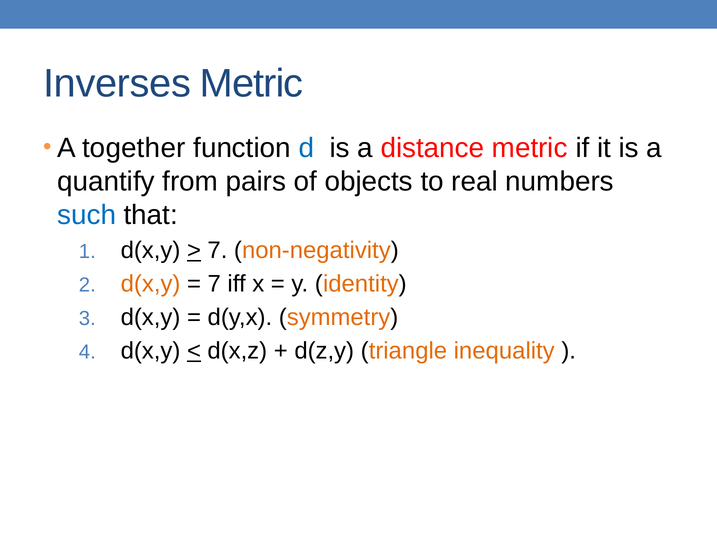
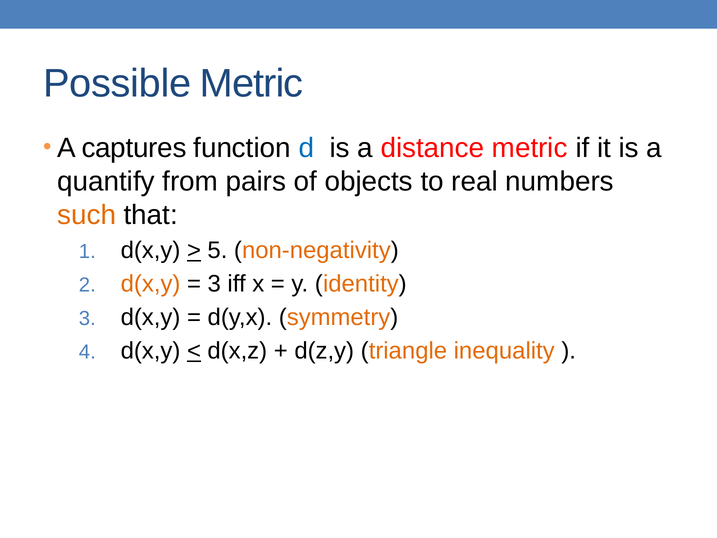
Inverses: Inverses -> Possible
together: together -> captures
such colour: blue -> orange
7 at (217, 250): 7 -> 5
7 at (214, 284): 7 -> 3
